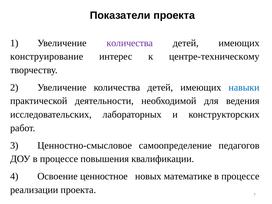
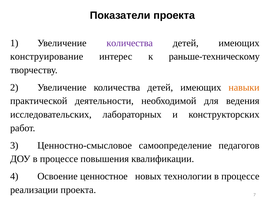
центре-техническому: центре-техническому -> раньше-техническому
навыки colour: blue -> orange
математике: математике -> технологии
